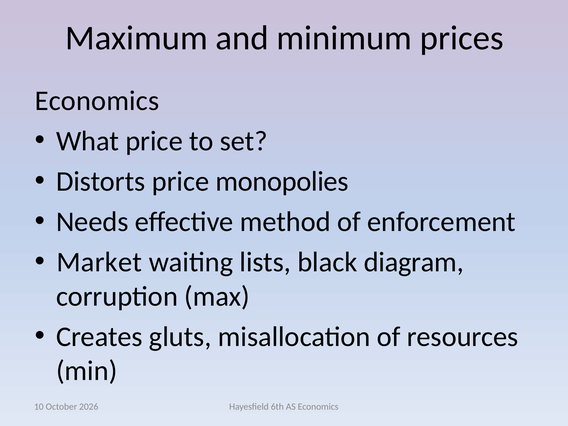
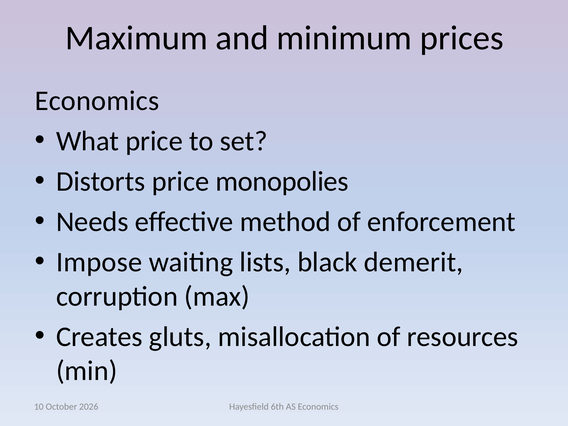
Market: Market -> Impose
diagram: diagram -> demerit
